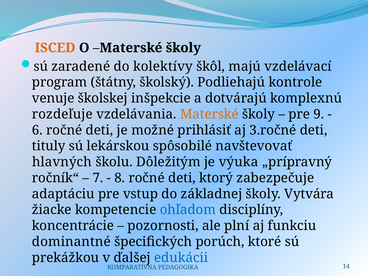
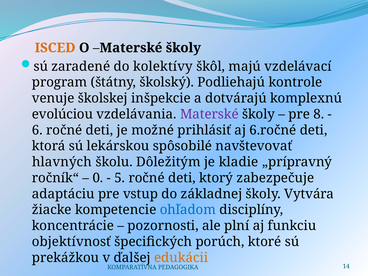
rozdeľuje: rozdeľuje -> evolúciou
Materské at (209, 114) colour: orange -> purple
9: 9 -> 8
3.ročné: 3.ročné -> 6.ročné
tituly: tituly -> ktorá
výuka: výuka -> kladie
7: 7 -> 0
8: 8 -> 5
dominantné: dominantné -> objektívnosť
edukácii colour: blue -> orange
